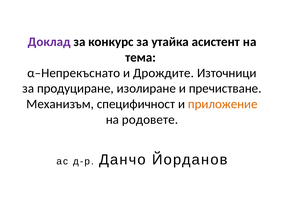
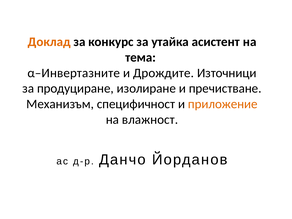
Доклад colour: purple -> orange
α–Непрекъснато: α–Непрекъснато -> α–Инвертазните
родовете: родовете -> влажност
